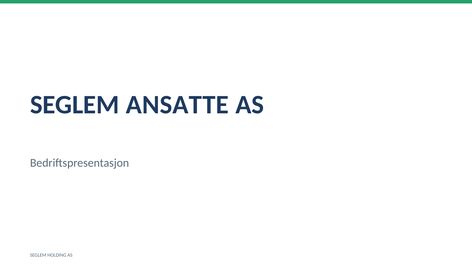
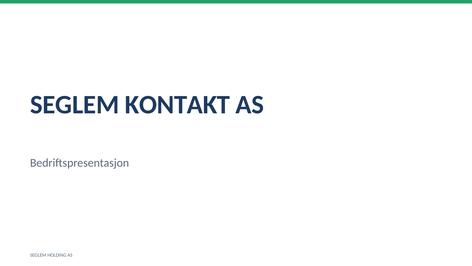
ANSATTE: ANSATTE -> KONTAKT
